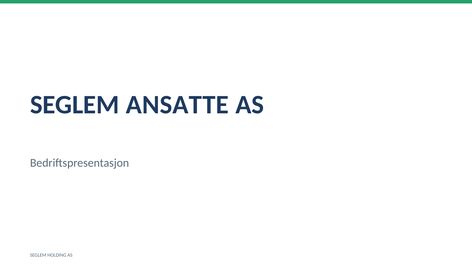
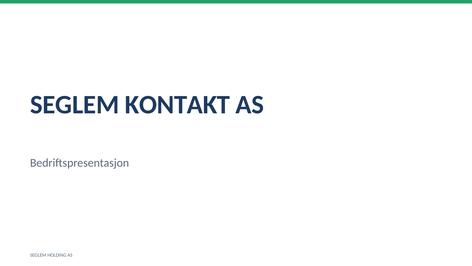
ANSATTE: ANSATTE -> KONTAKT
